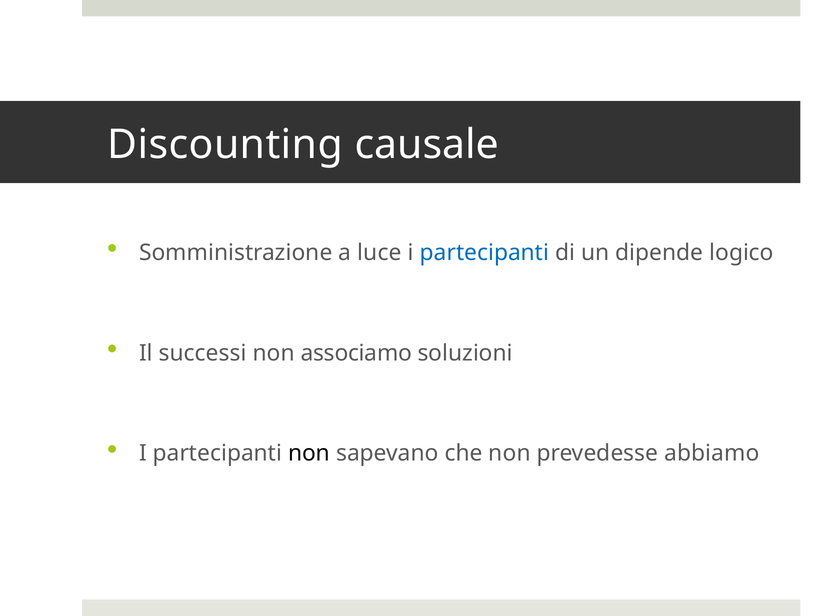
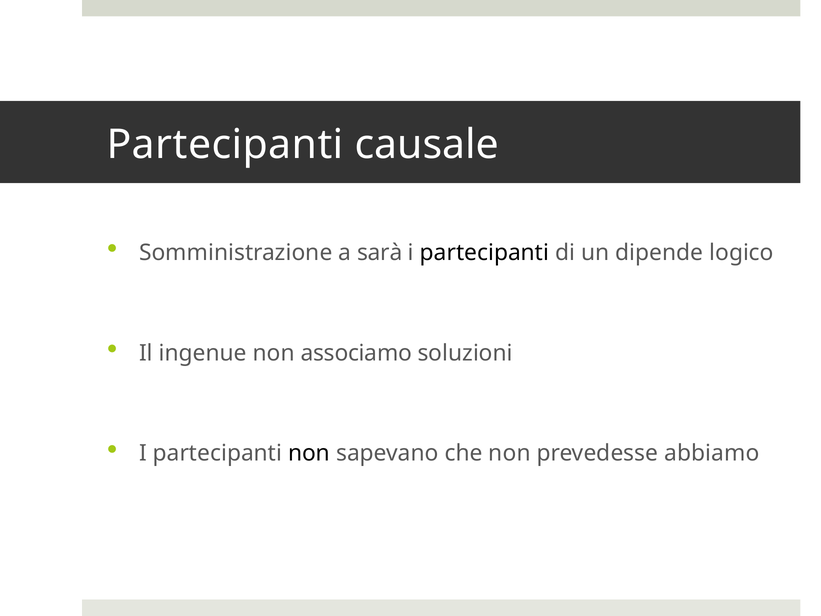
Discounting at (225, 145): Discounting -> Partecipanti
luce: luce -> sarà
partecipanti at (484, 252) colour: blue -> black
successi: successi -> ingenue
